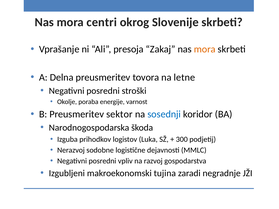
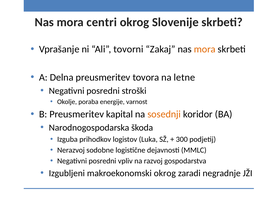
presoja: presoja -> tovorni
sektor: sektor -> kapital
sosednji colour: blue -> orange
makroekonomski tujina: tujina -> okrog
